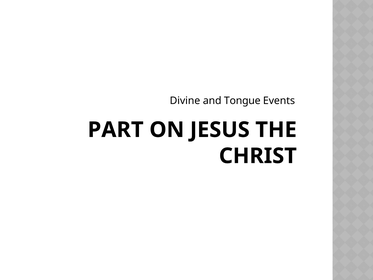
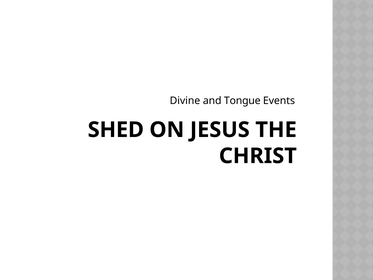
PART: PART -> SHED
